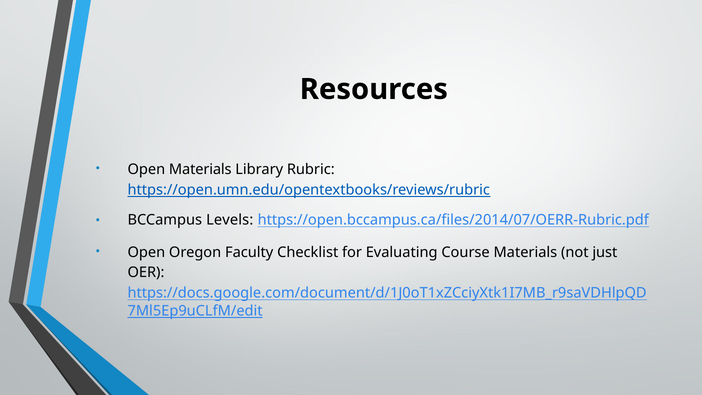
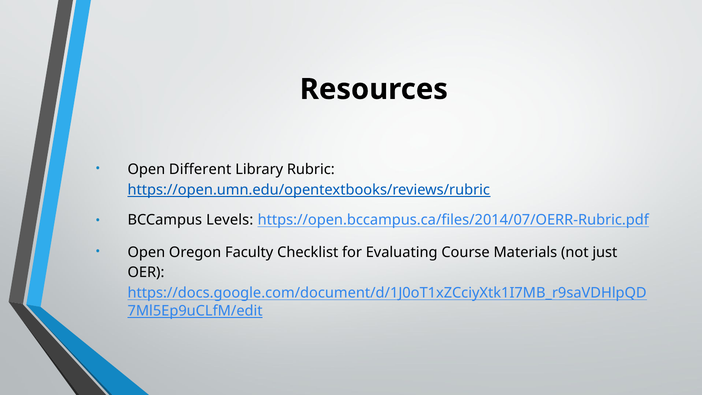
Open Materials: Materials -> Different
